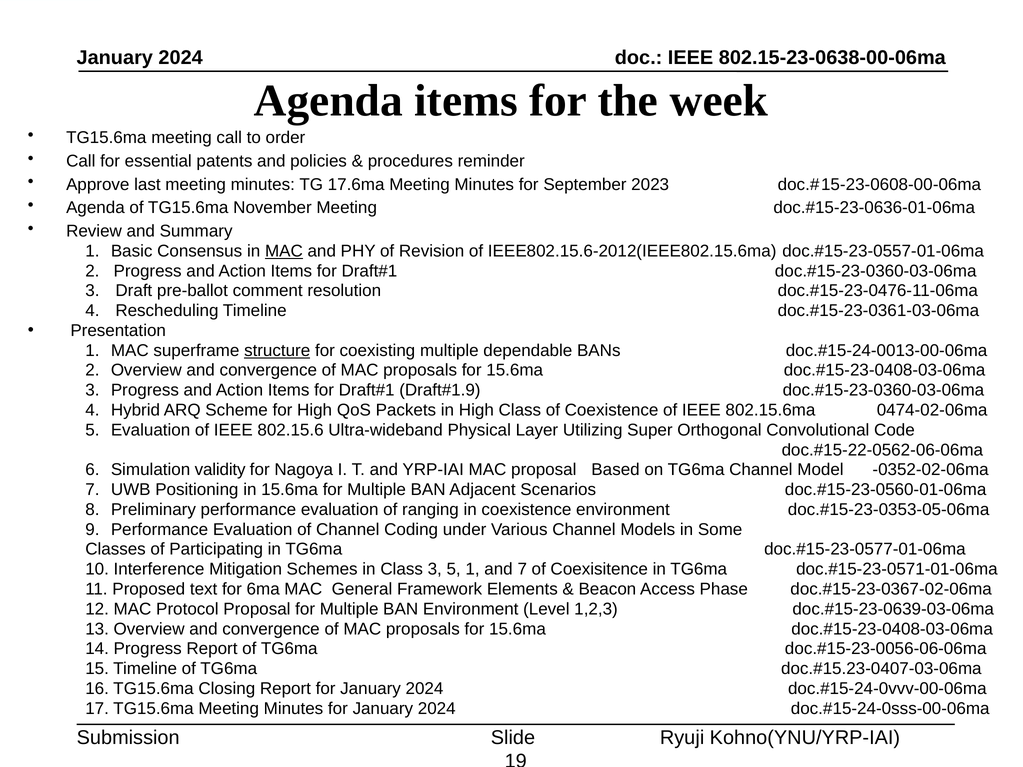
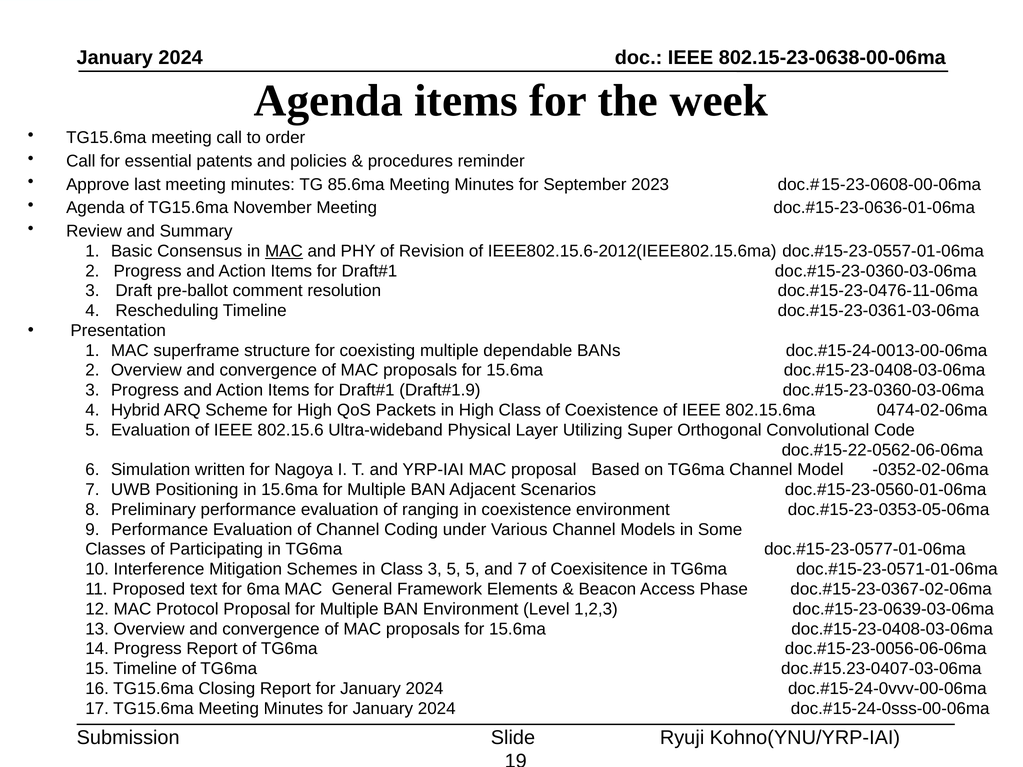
17.6ma: 17.6ma -> 85.6ma
structure underline: present -> none
validity: validity -> written
5 1: 1 -> 5
